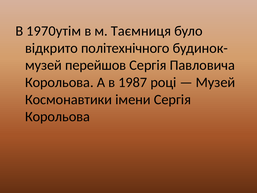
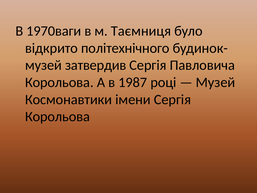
1970утім: 1970утім -> 1970ваги
перейшов: перейшов -> затвердив
